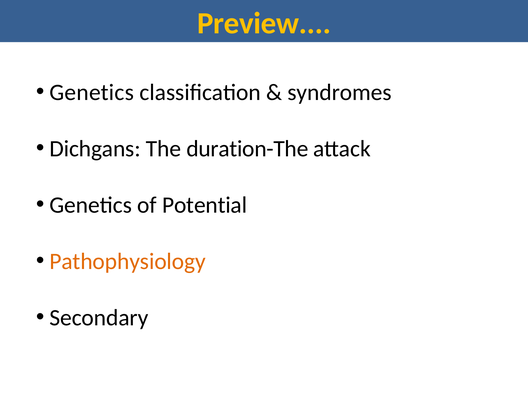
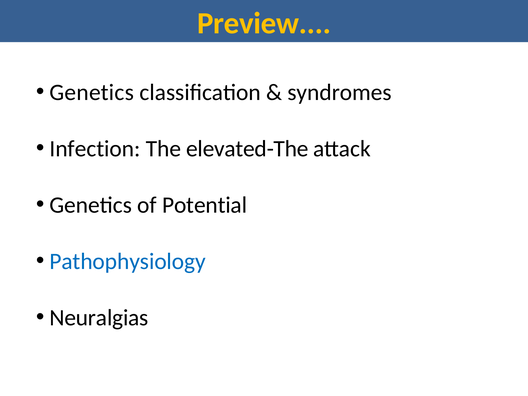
Dichgans: Dichgans -> Infection
duration-The: duration-The -> elevated-The
Pathophysiology colour: orange -> blue
Secondary: Secondary -> Neuralgias
